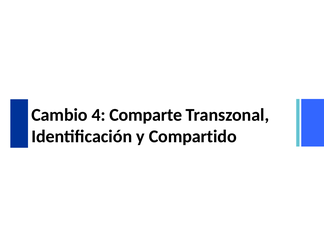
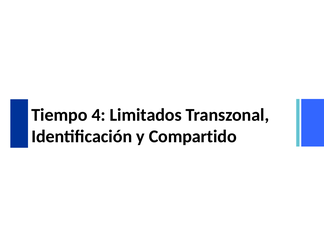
Cambio: Cambio -> Tiempo
Comparte: Comparte -> Limitados
